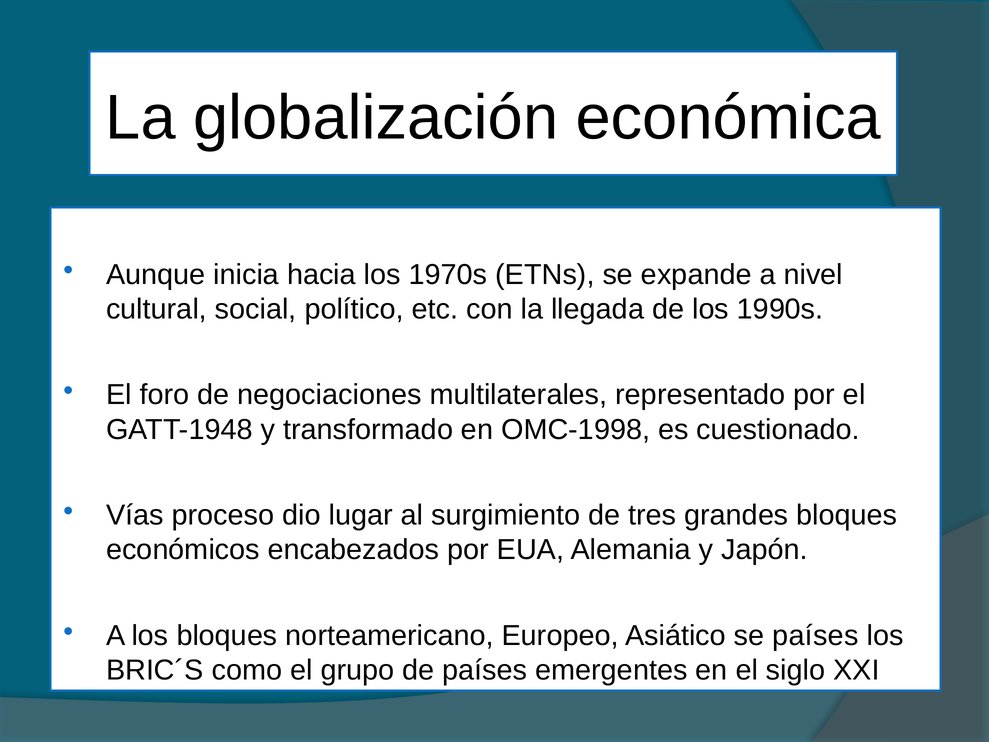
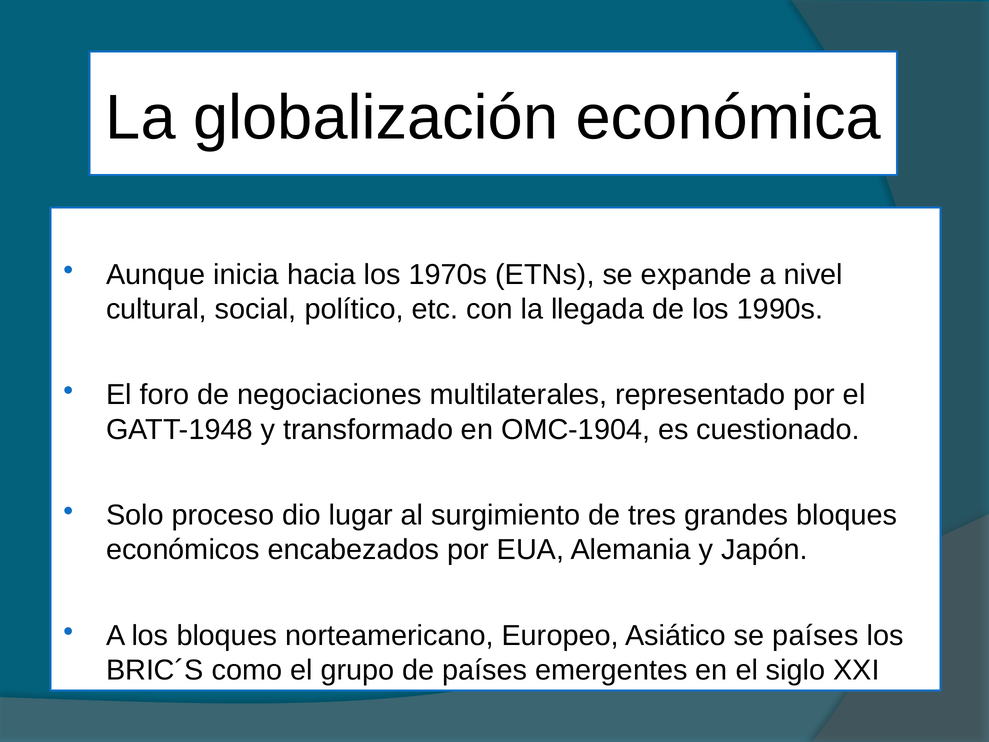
OMC-1998: OMC-1998 -> OMC-1904
Vías: Vías -> Solo
